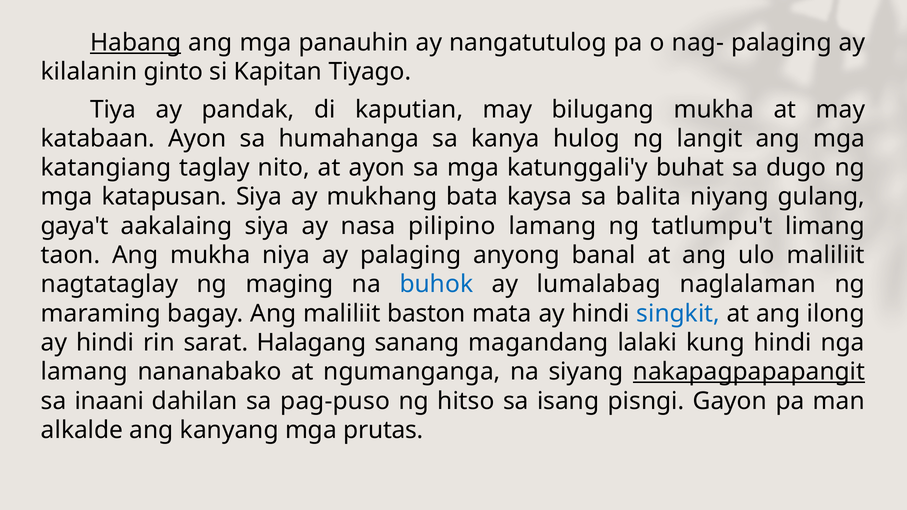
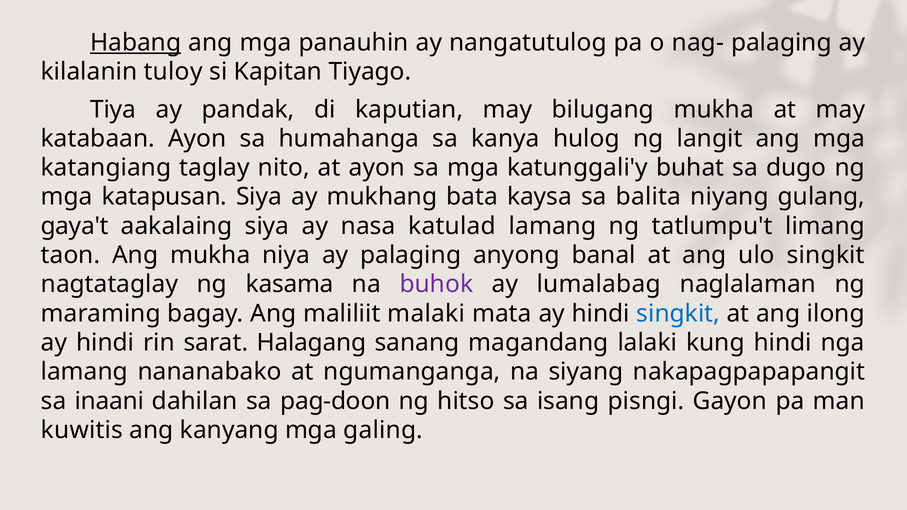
ginto: ginto -> tuloy
pilipino: pilipino -> katulad
ulo maliliit: maliliit -> singkit
maging: maging -> kasama
buhok colour: blue -> purple
baston: baston -> malaki
nakapagpapapangit underline: present -> none
pag-puso: pag-puso -> pag-doon
alkalde: alkalde -> kuwitis
prutas: prutas -> galing
